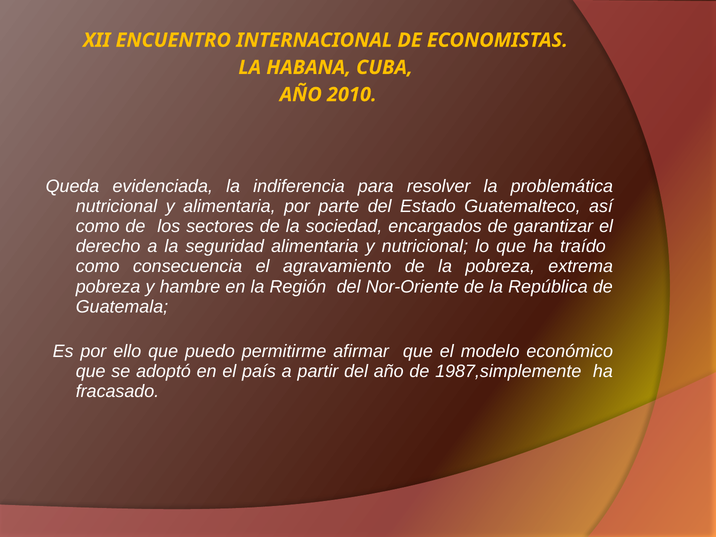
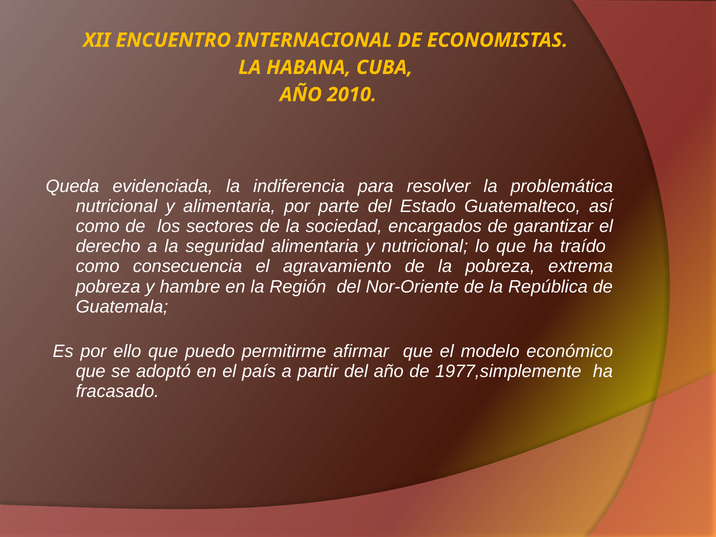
1987,simplemente: 1987,simplemente -> 1977,simplemente
